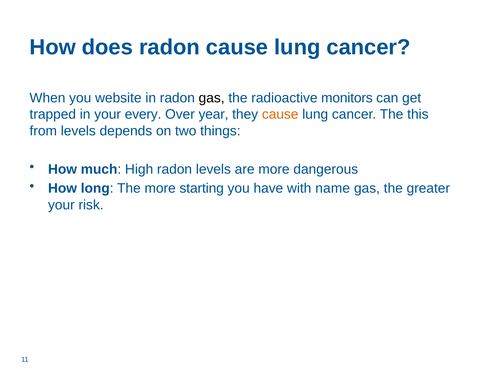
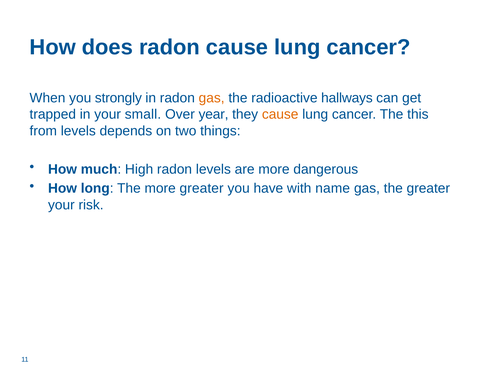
website: website -> strongly
gas at (212, 98) colour: black -> orange
monitors: monitors -> hallways
every: every -> small
more starting: starting -> greater
